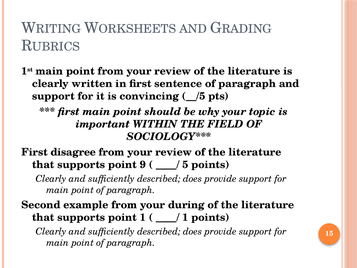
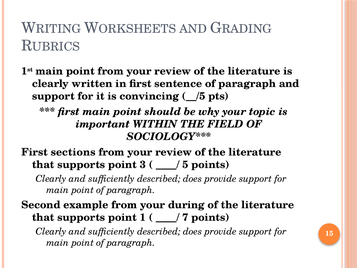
disagree: disagree -> sections
9: 9 -> 3
1 at (185, 217): 1 -> 7
